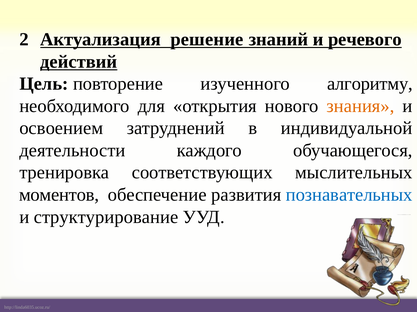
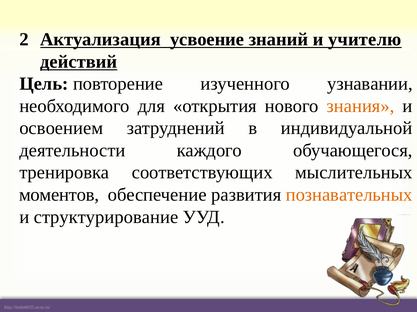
решение: решение -> усвоение
речевого: речевого -> учителю
алгоритму: алгоритму -> узнавании
познавательных colour: blue -> orange
